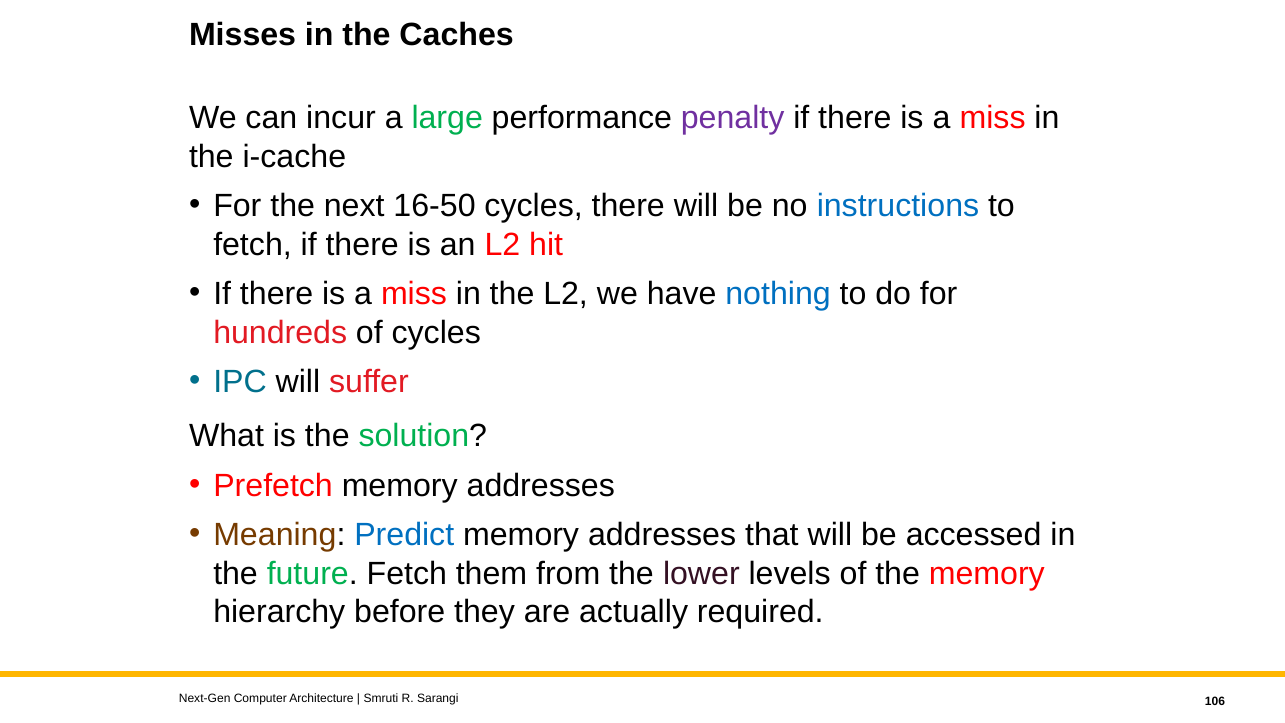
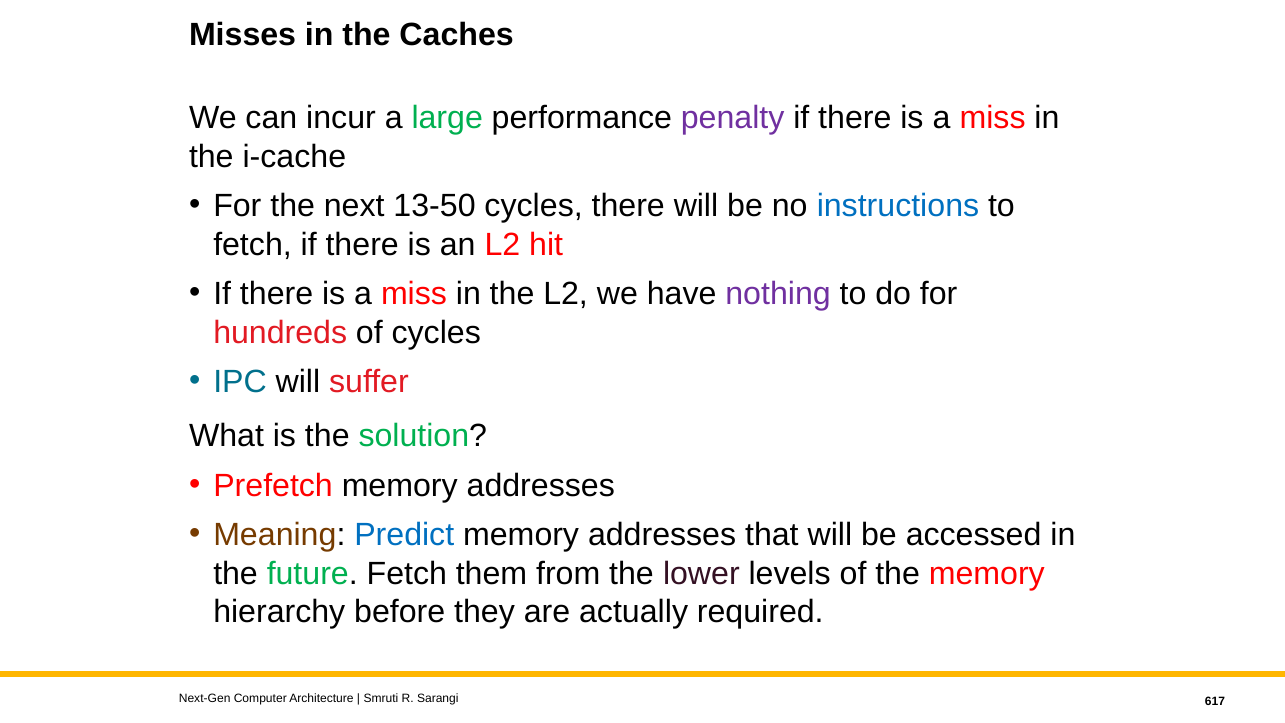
16-50: 16-50 -> 13-50
nothing colour: blue -> purple
106: 106 -> 617
